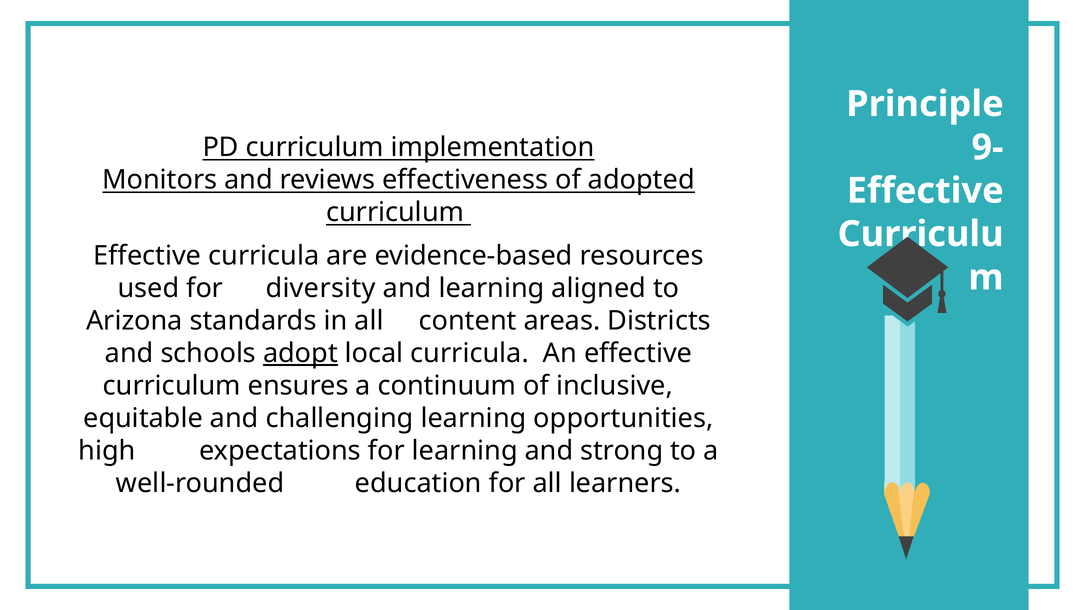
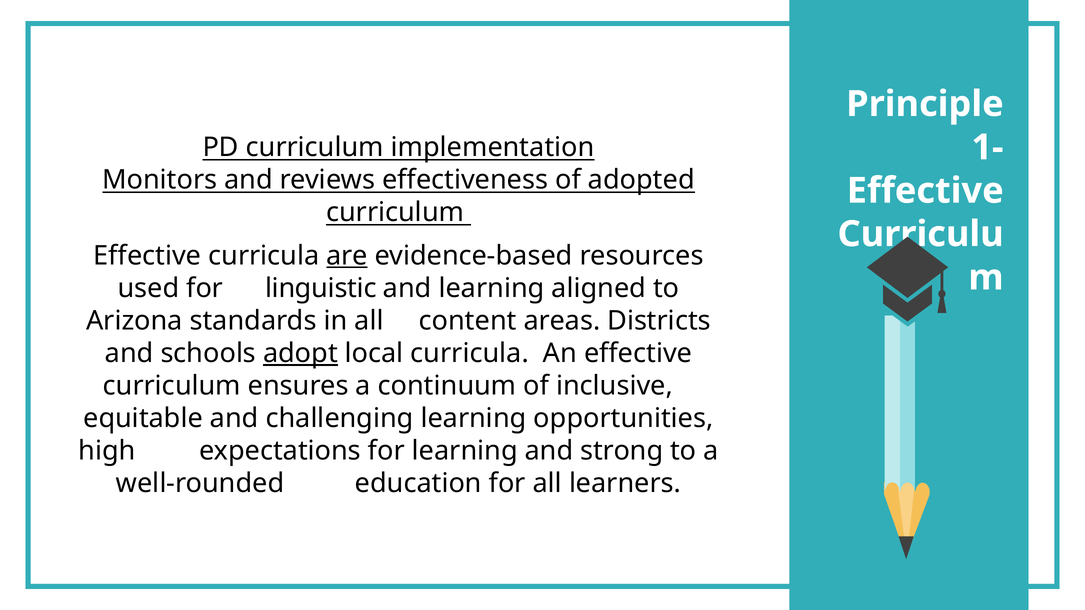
9-: 9- -> 1-
are underline: none -> present
diversity: diversity -> linguistic
